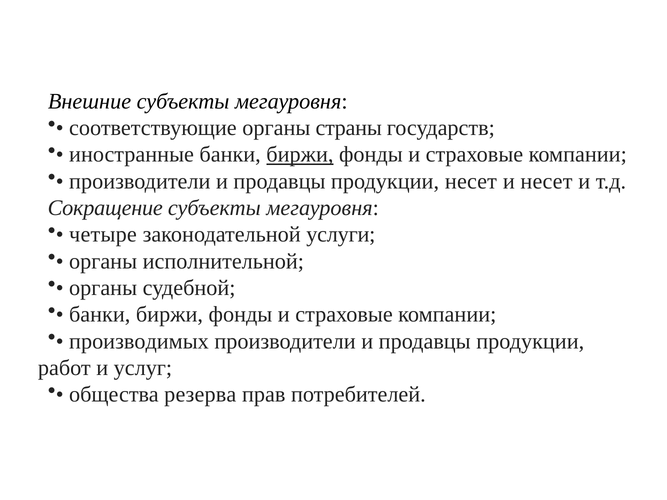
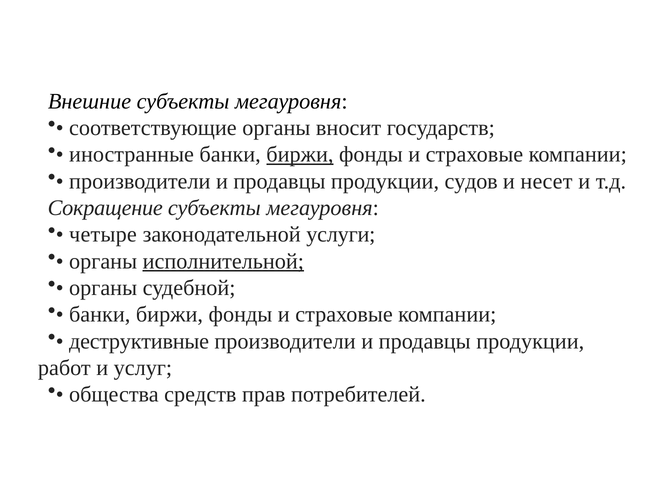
страны: страны -> вносит
продукции несет: несет -> судов
исполнительной underline: none -> present
производимых: производимых -> деструктивные
резерва: резерва -> средств
